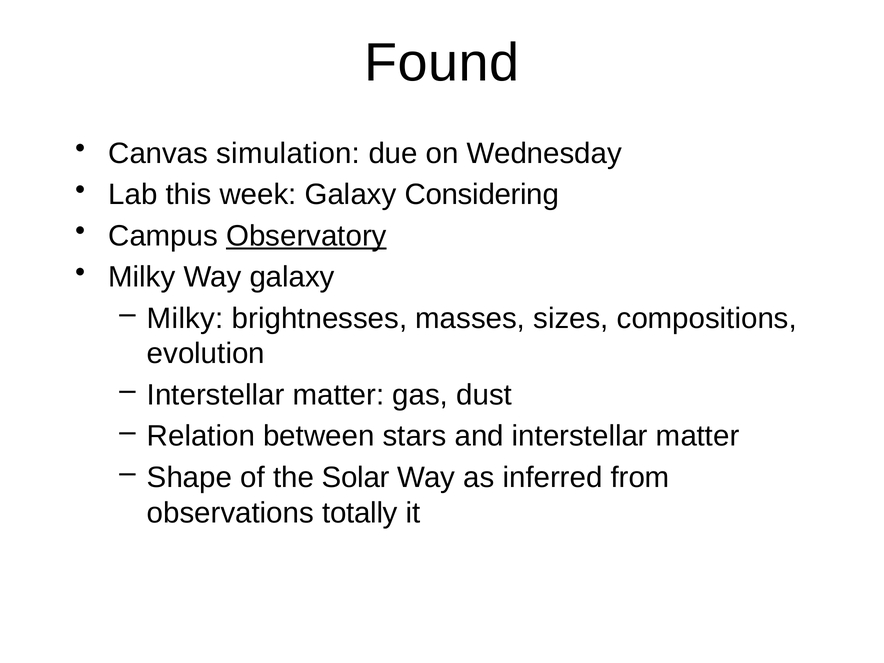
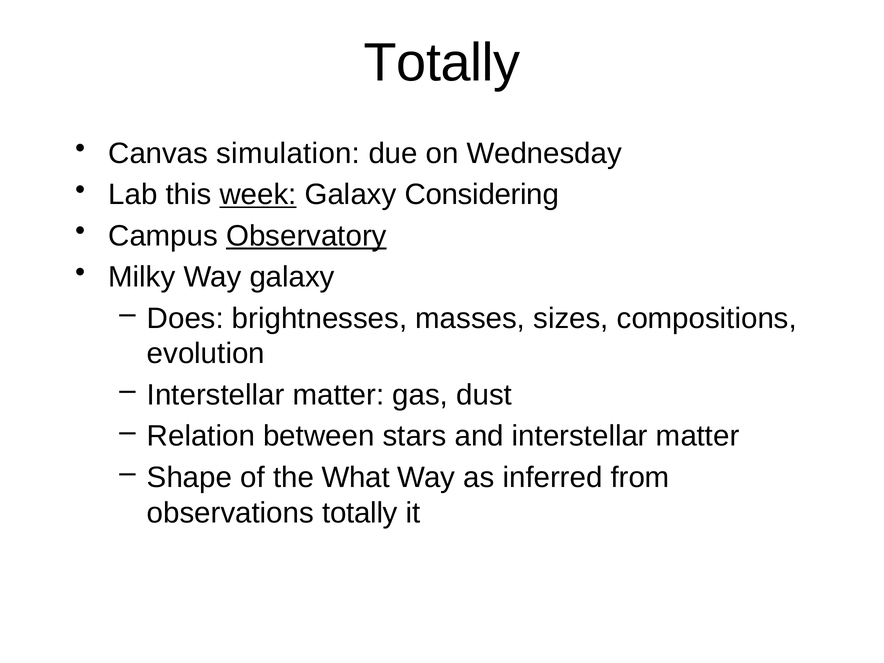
Found at (442, 63): Found -> Totally
week underline: none -> present
Milky at (185, 318): Milky -> Does
Solar: Solar -> What
